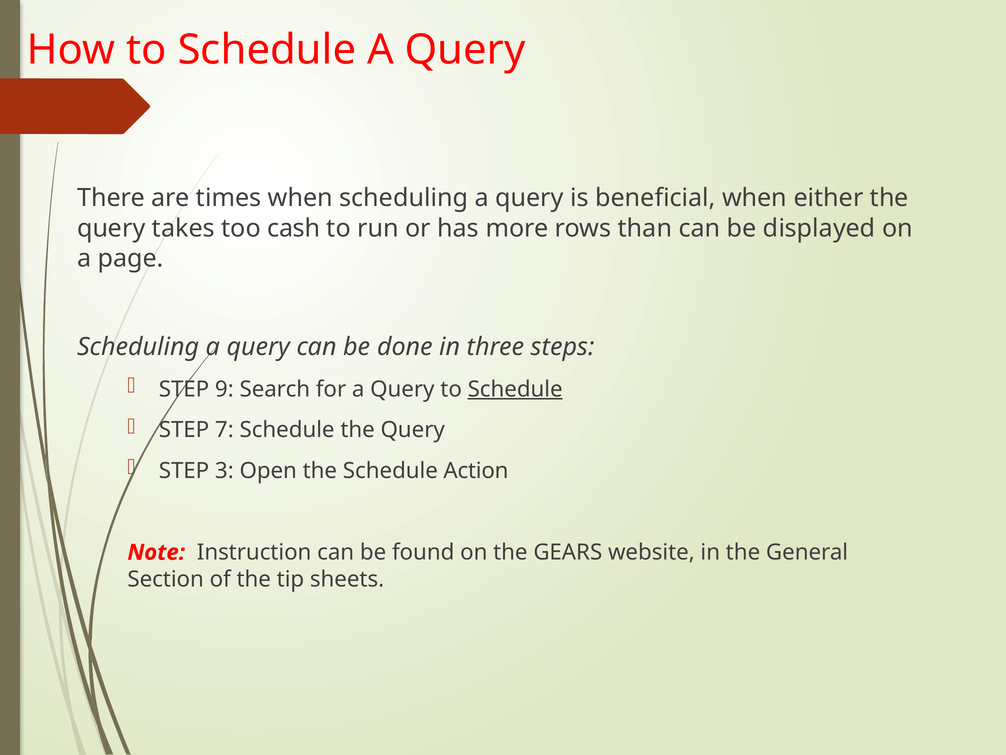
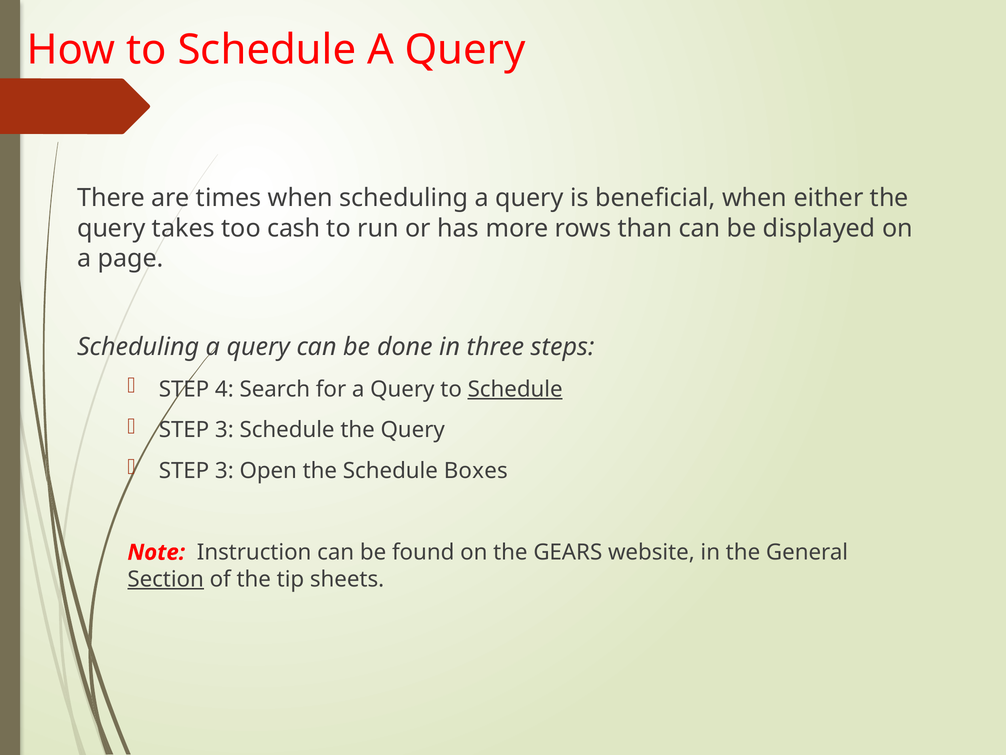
9: 9 -> 4
7 at (224, 430): 7 -> 3
Action: Action -> Boxes
Section underline: none -> present
